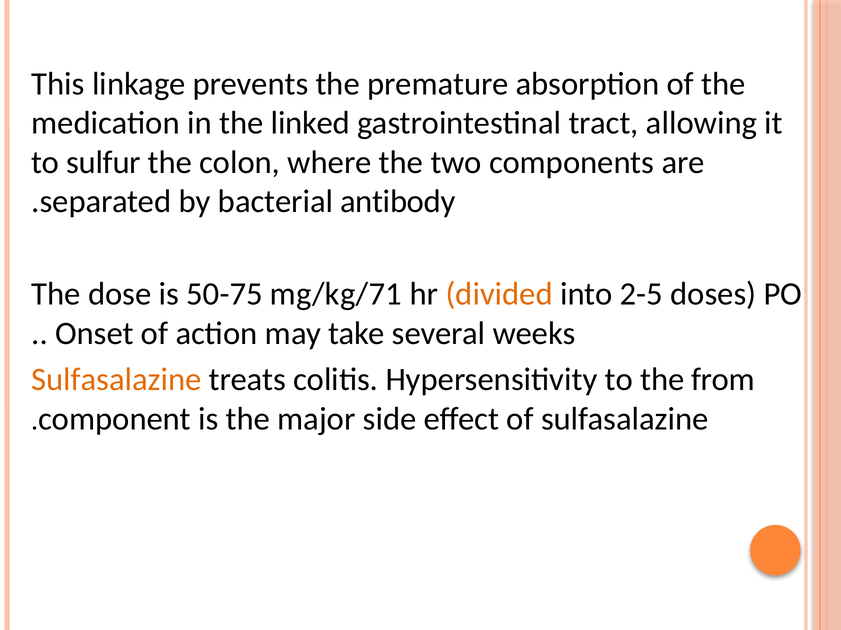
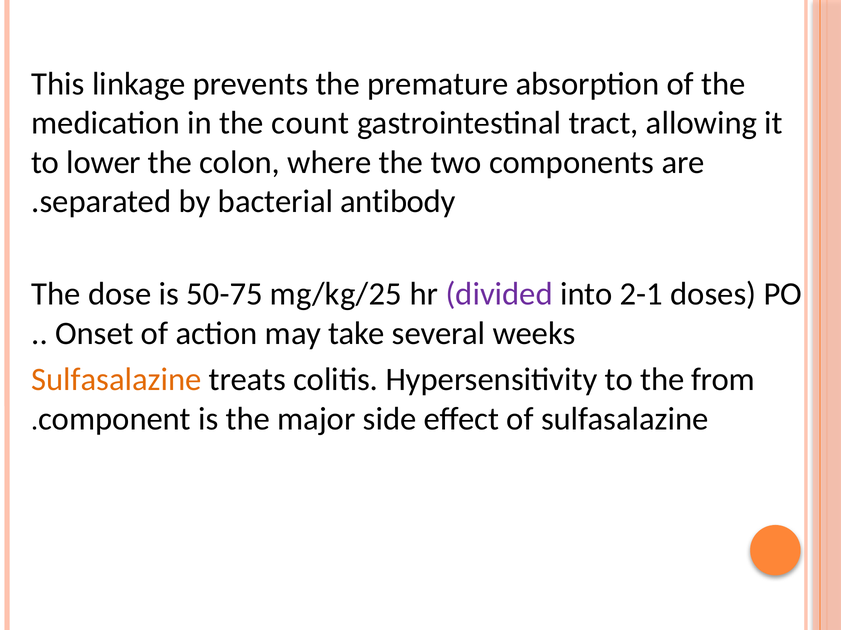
linked: linked -> count
sulfur: sulfur -> lower
mg/kg/71: mg/kg/71 -> mg/kg/25
divided colour: orange -> purple
2-5: 2-5 -> 2-1
